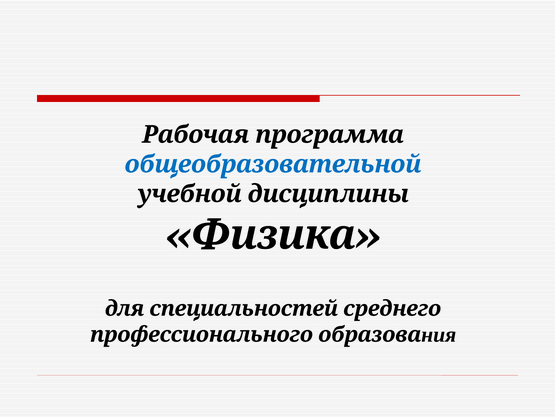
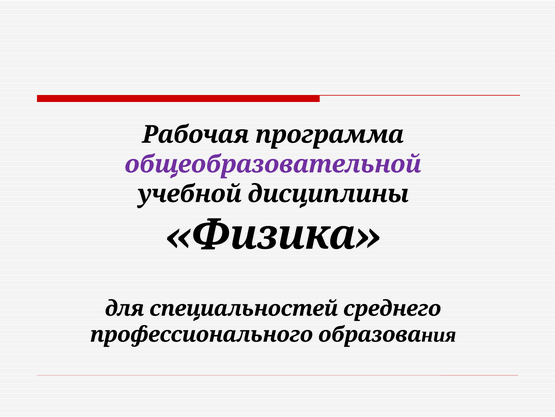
общеобразовательной colour: blue -> purple
